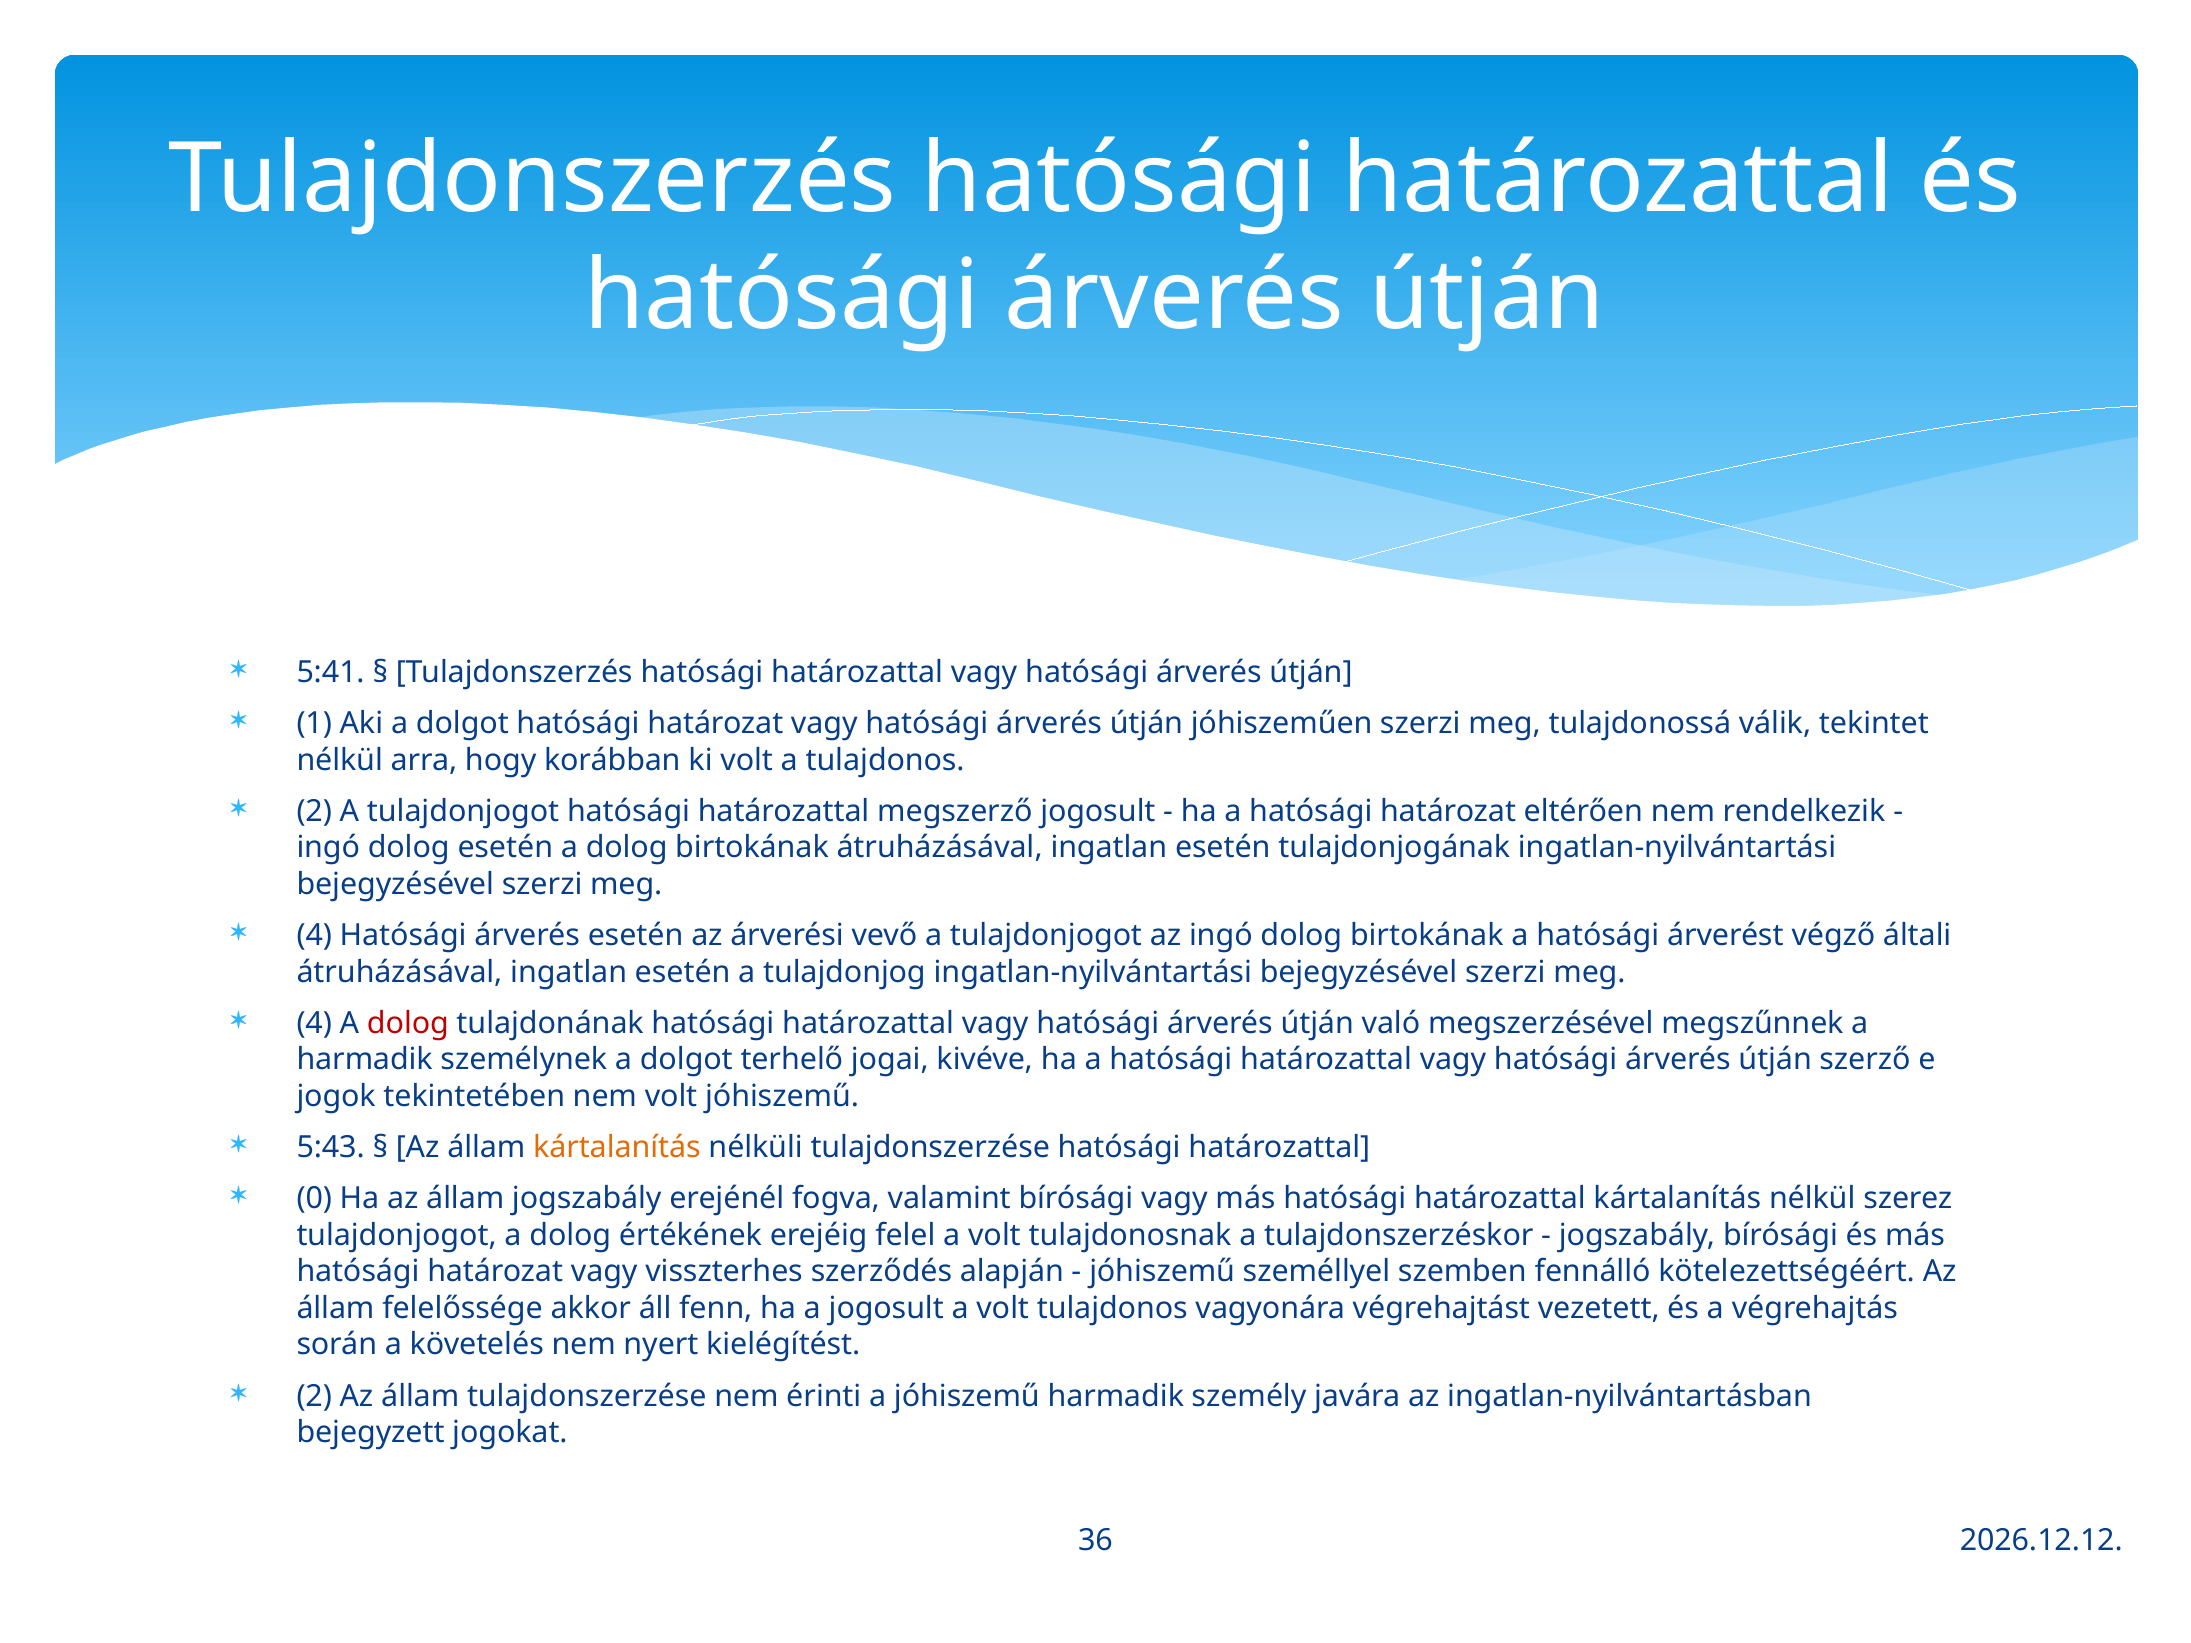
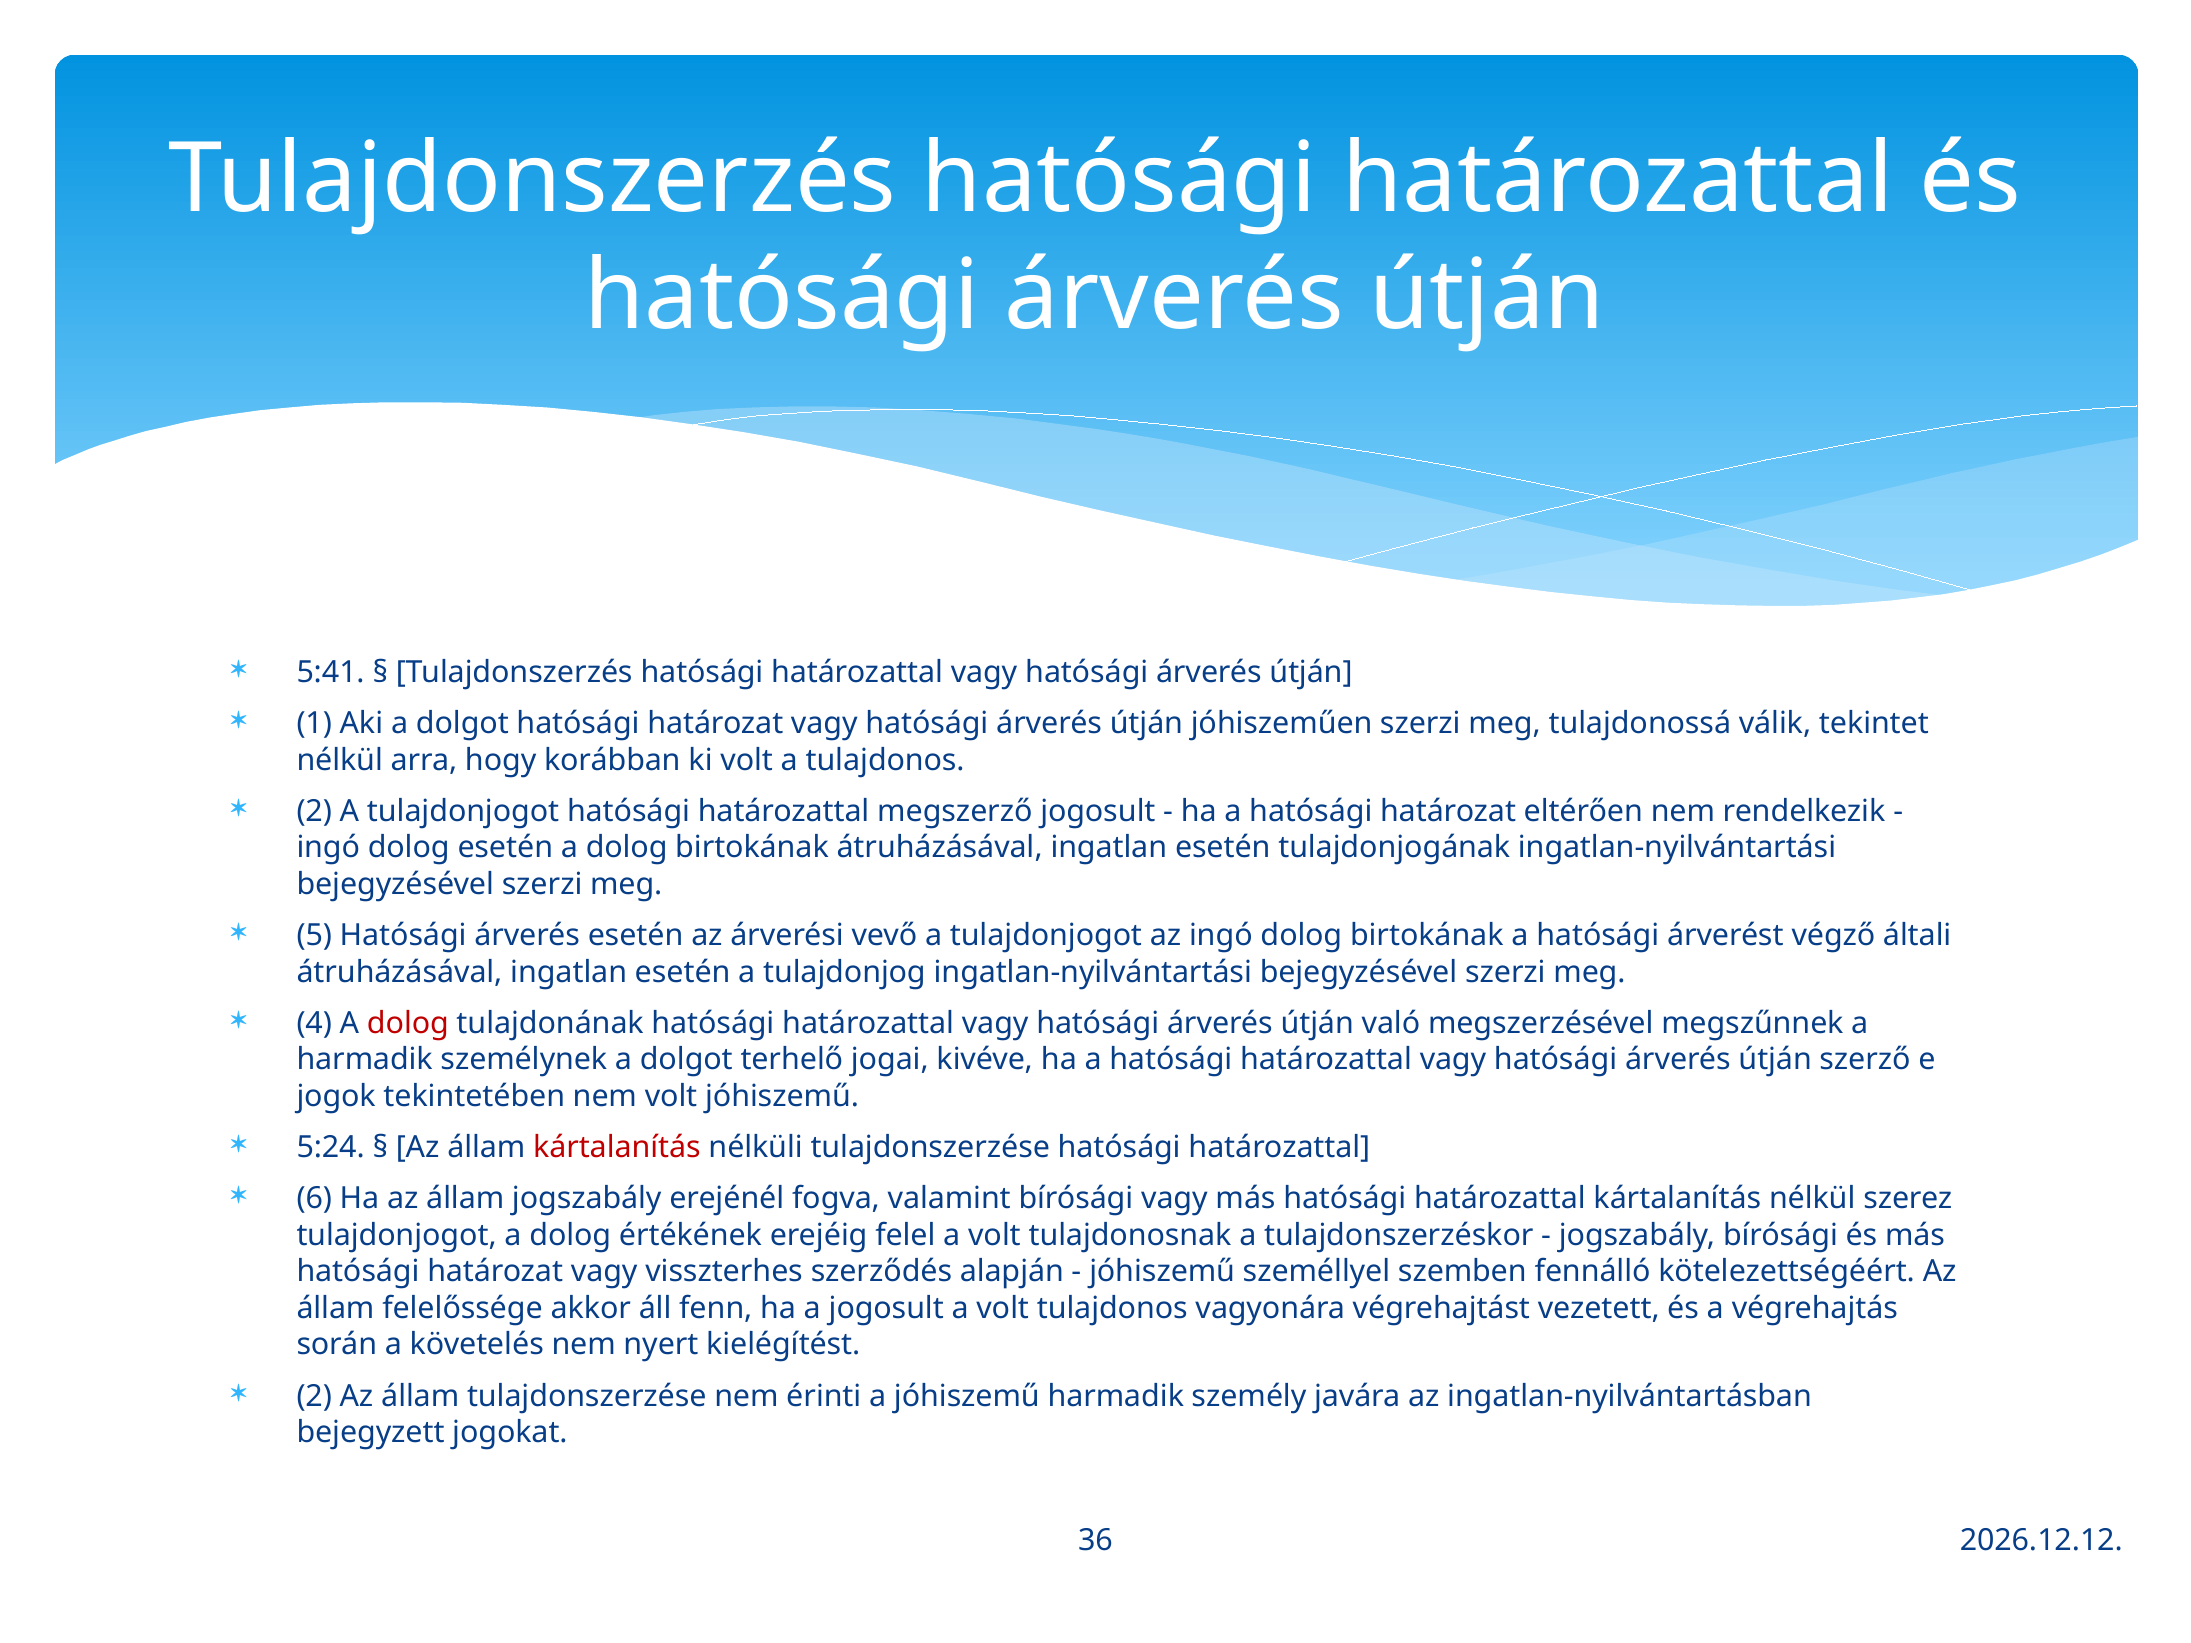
4 at (314, 936): 4 -> 5
5:43: 5:43 -> 5:24
kártalanítás at (617, 1148) colour: orange -> red
0: 0 -> 6
